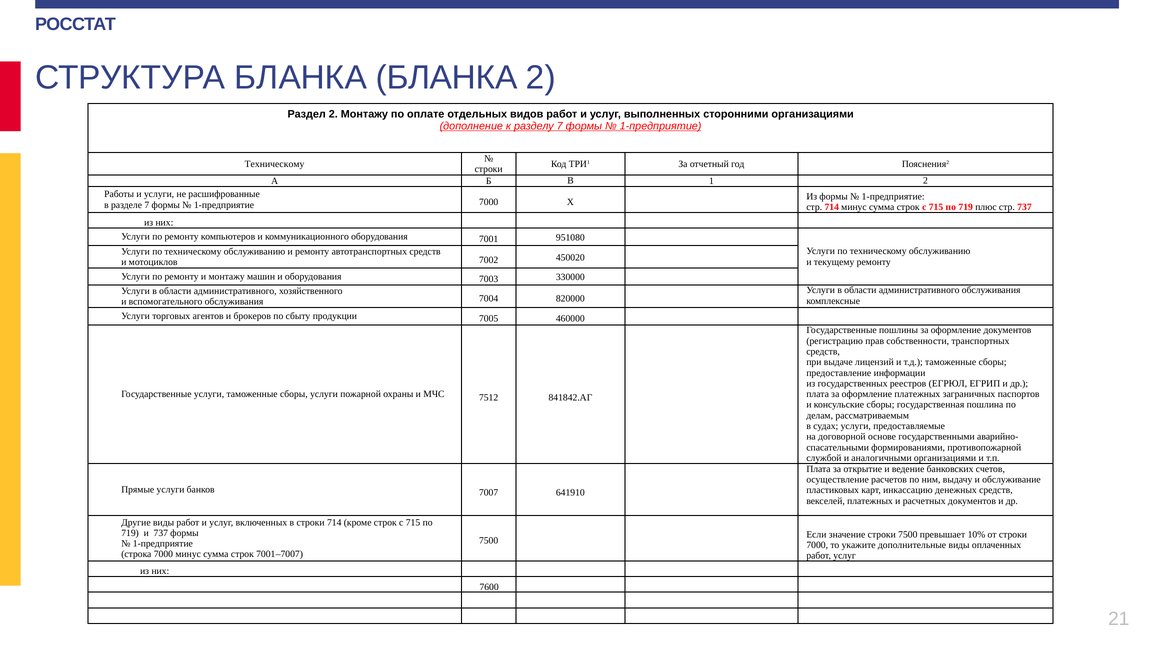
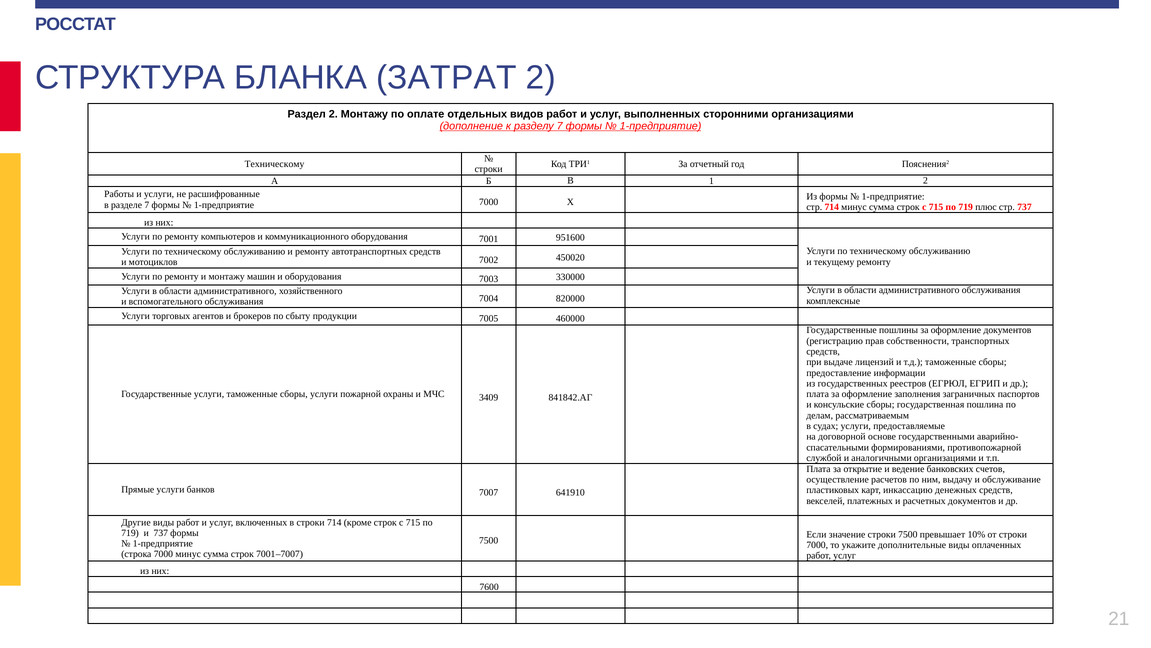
БЛАНКА БЛАНКА: БЛАНКА -> ЗАТРАТ
951080: 951080 -> 951600
оформление платежных: платежных -> заполнения
7512: 7512 -> 3409
